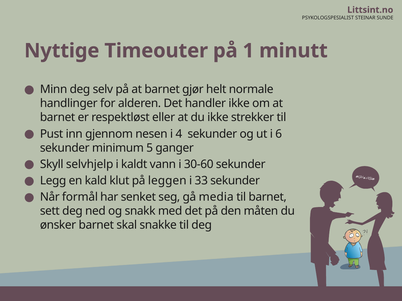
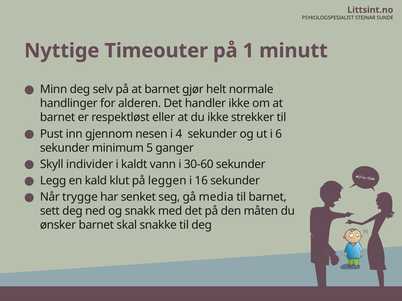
selvhjelp: selvhjelp -> individer
33: 33 -> 16
formål: formål -> trygge
